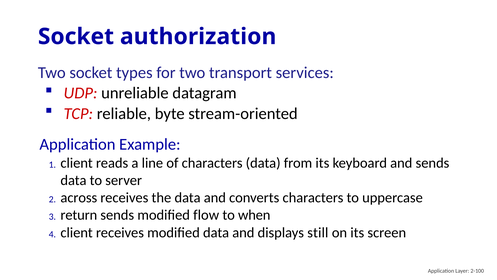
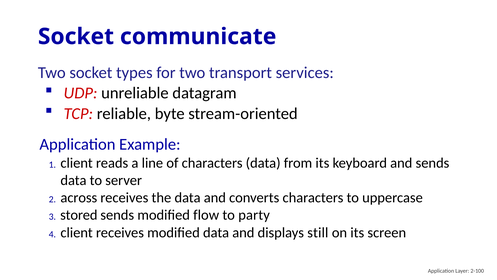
authorization: authorization -> communicate
return: return -> stored
when: when -> party
